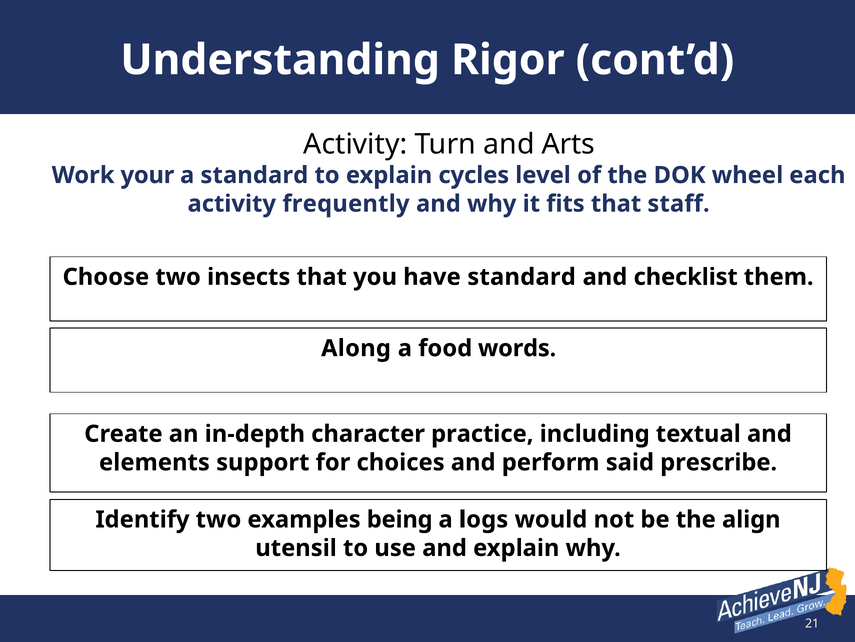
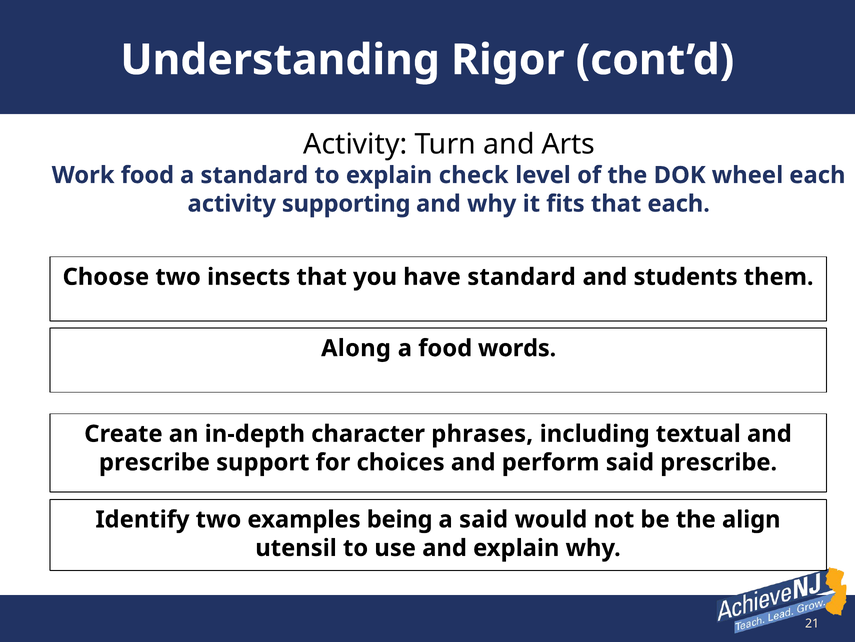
Work your: your -> food
cycles: cycles -> check
frequently: frequently -> supporting
that staff: staff -> each
checklist: checklist -> students
practice: practice -> phrases
elements at (154, 462): elements -> prescribe
a logs: logs -> said
